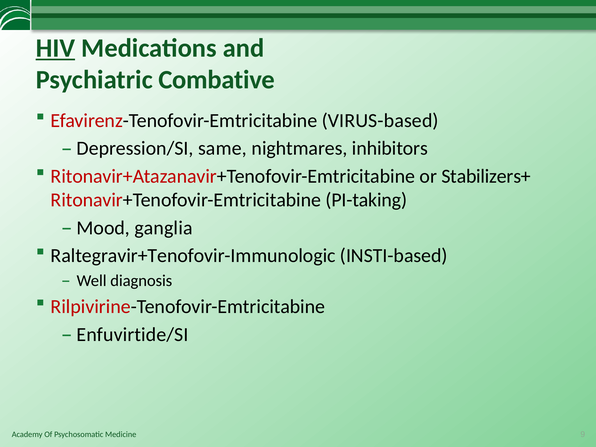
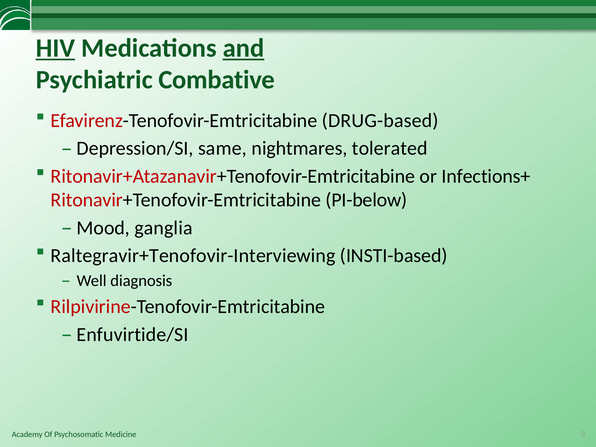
and underline: none -> present
VIRUS-based: VIRUS-based -> DRUG-based
inhibitors: inhibitors -> tolerated
Stabilizers+: Stabilizers+ -> Infections+
PI-taking: PI-taking -> PI-below
Raltegravir+Tenofovir-Immunologic: Raltegravir+Tenofovir-Immunologic -> Raltegravir+Tenofovir-Interviewing
